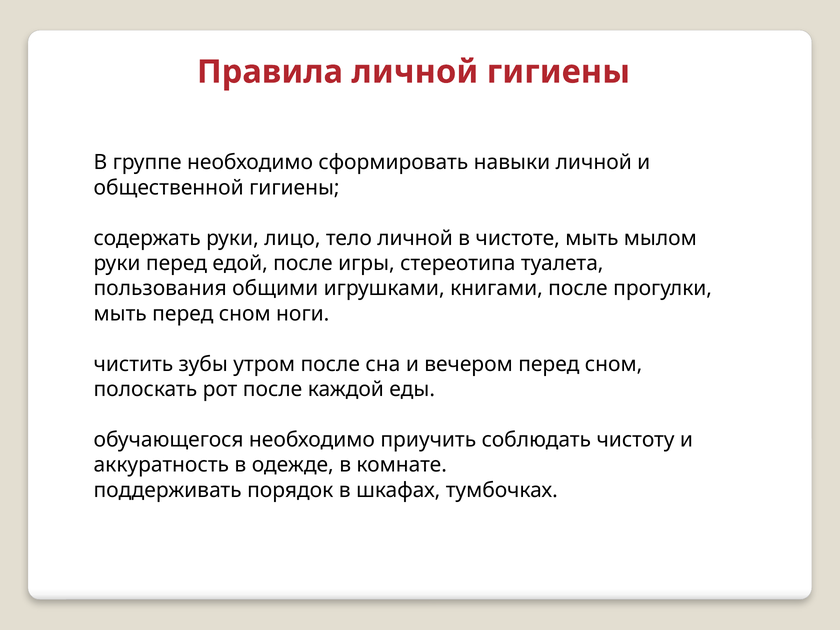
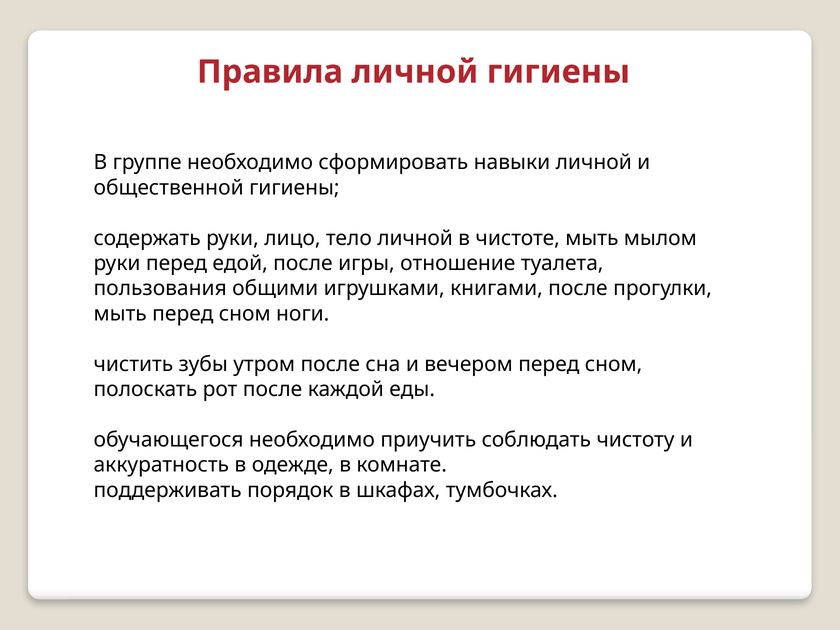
стереотипа: стереотипа -> отношение
